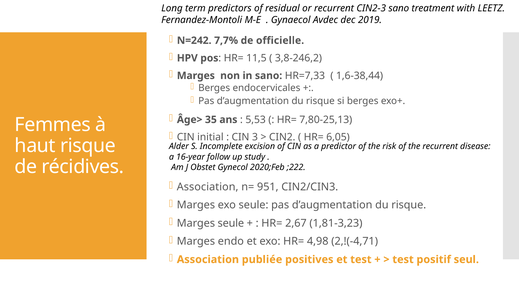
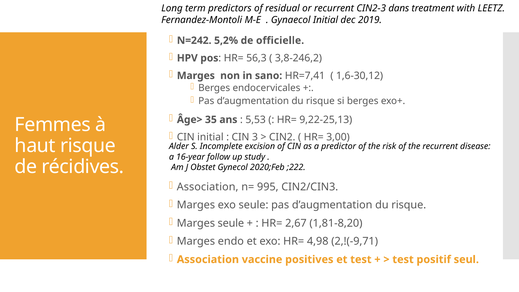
CIN2-3 sano: sano -> dans
Gynaecol Avdec: Avdec -> Initial
7,7%: 7,7% -> 5,2%
11,5: 11,5 -> 56,3
HR=7,33: HR=7,33 -> HR=7,41
1,6-38,44: 1,6-38,44 -> 1,6-30,12
7,80-25,13: 7,80-25,13 -> 9,22-25,13
6,05: 6,05 -> 3,00
951: 951 -> 995
1,81-3,23: 1,81-3,23 -> 1,81-8,20
2,!(-4,71: 2,!(-4,71 -> 2,!(-9,71
publiée: publiée -> vaccine
